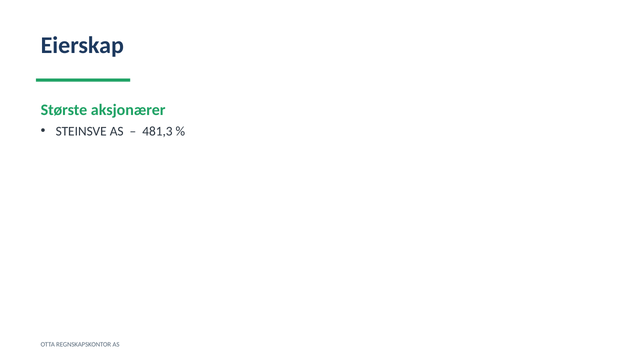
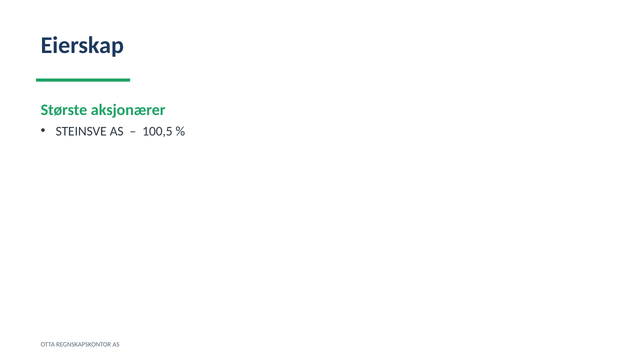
481,3: 481,3 -> 100,5
